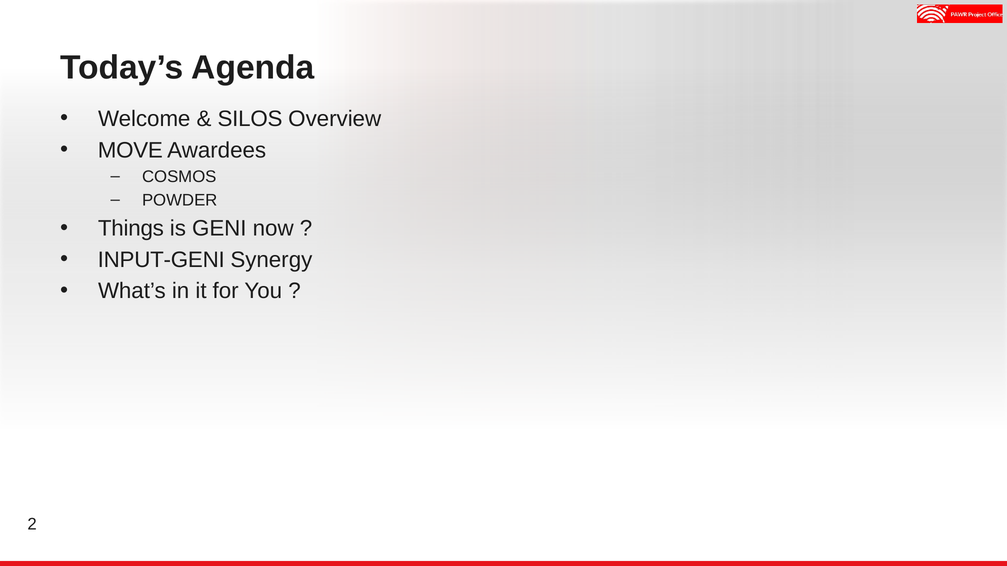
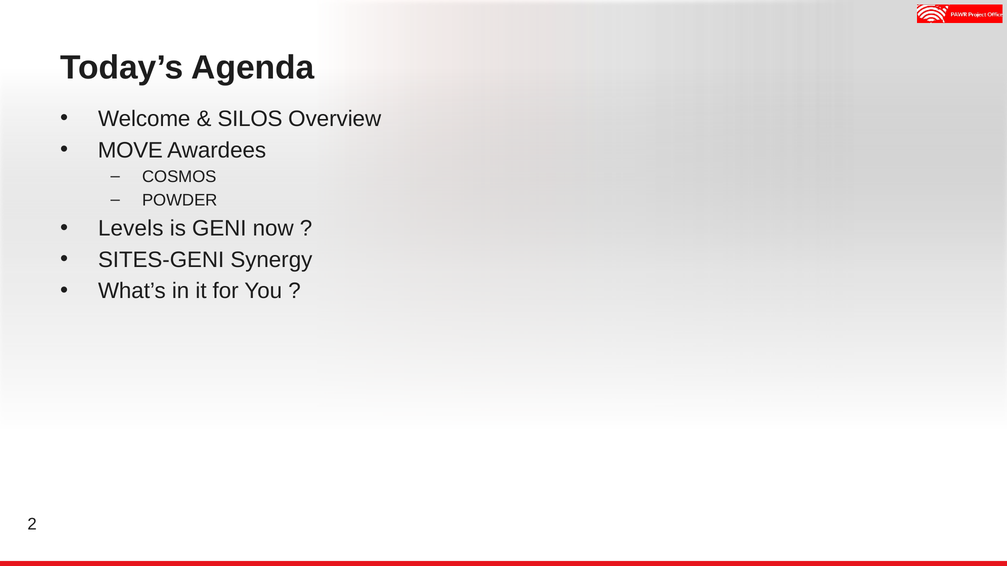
Things: Things -> Levels
INPUT-GENI: INPUT-GENI -> SITES-GENI
